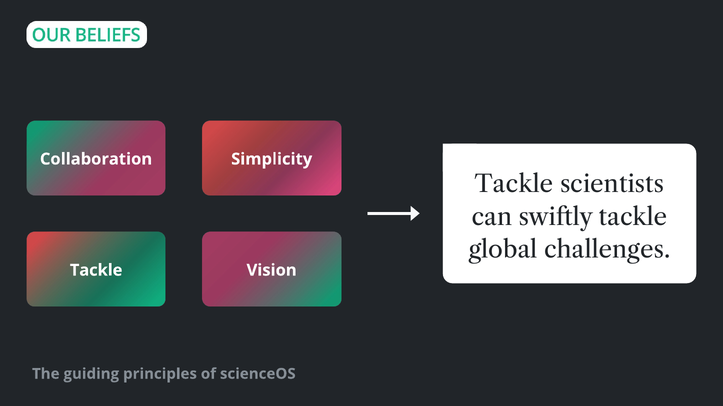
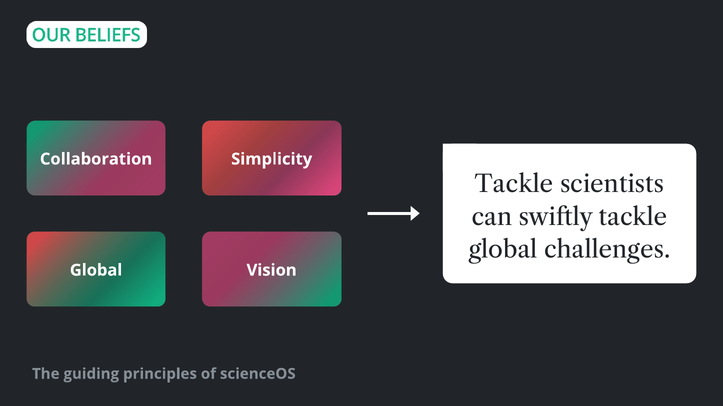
Tackle at (96, 271): Tackle -> Global
